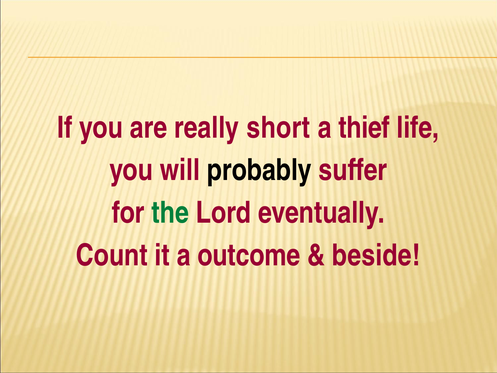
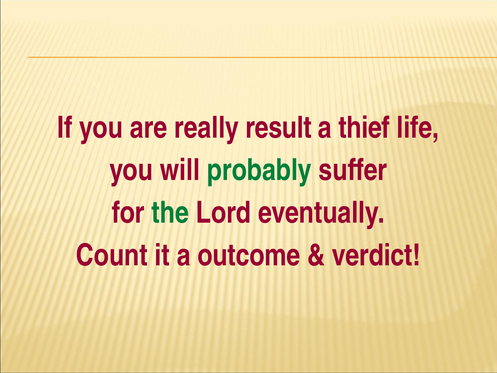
short: short -> result
probably colour: black -> green
beside: beside -> verdict
